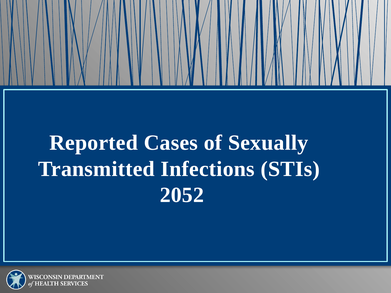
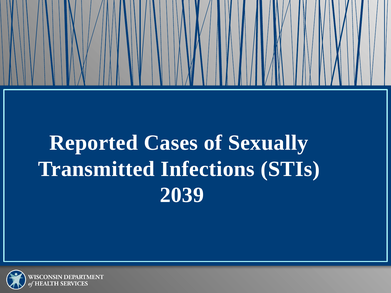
2052: 2052 -> 2039
